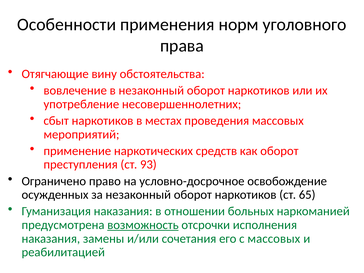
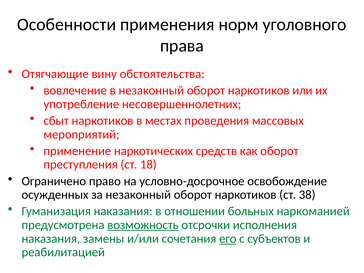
93: 93 -> 18
65: 65 -> 38
его underline: none -> present
с массовых: массовых -> субъектов
